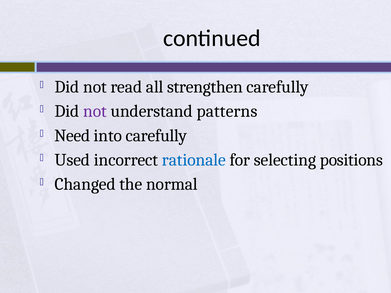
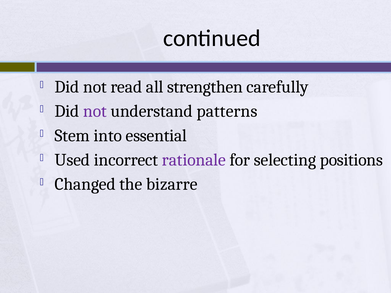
Need: Need -> Stem
into carefully: carefully -> essential
rationale colour: blue -> purple
normal: normal -> bizarre
